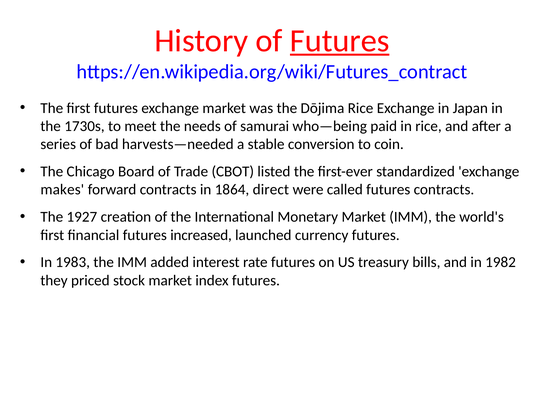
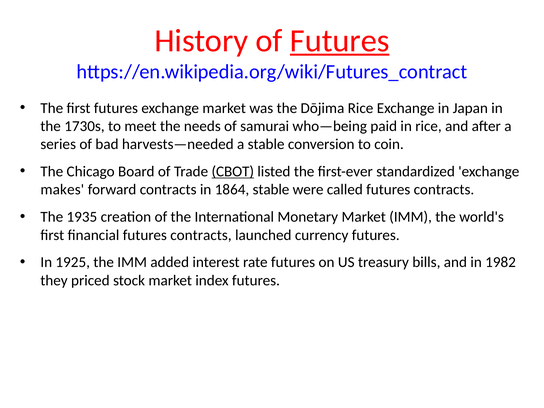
CBOT underline: none -> present
1864 direct: direct -> stable
1927: 1927 -> 1935
financial futures increased: increased -> contracts
1983: 1983 -> 1925
